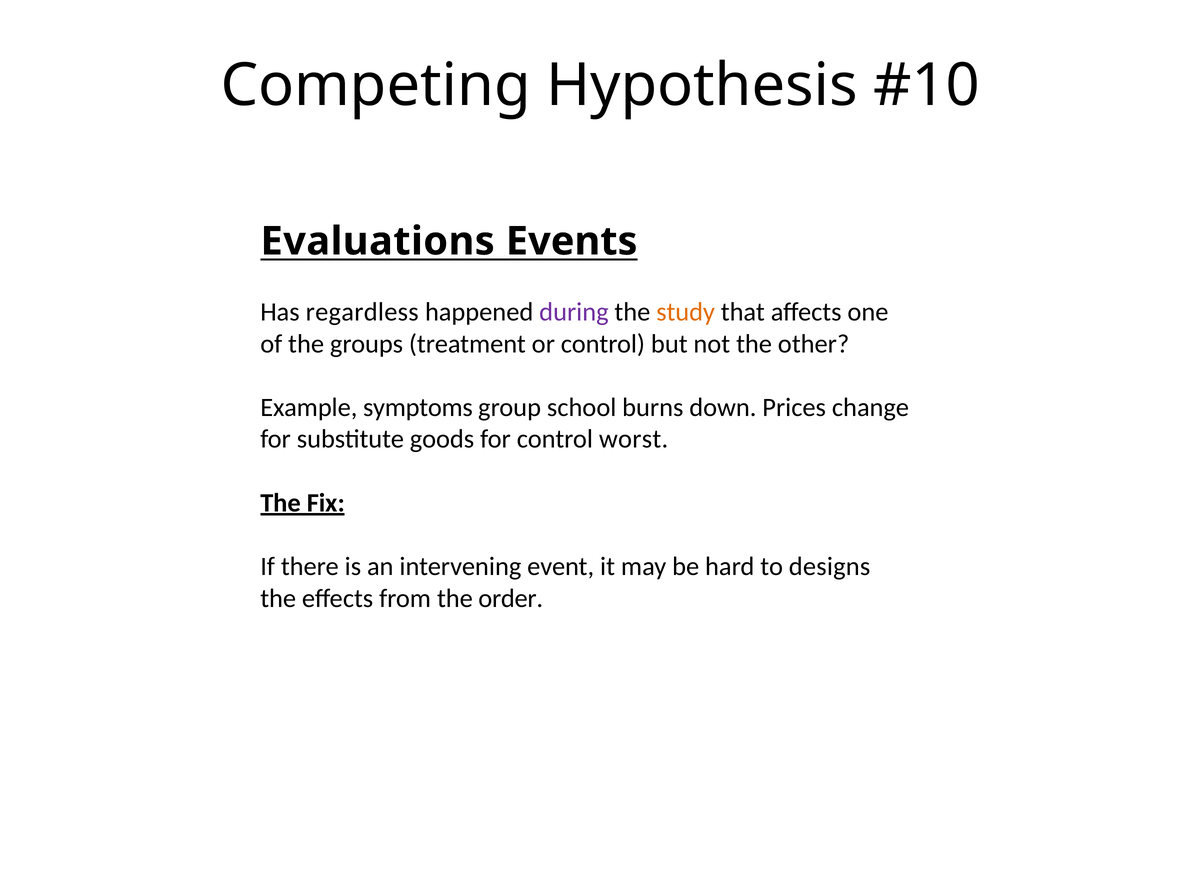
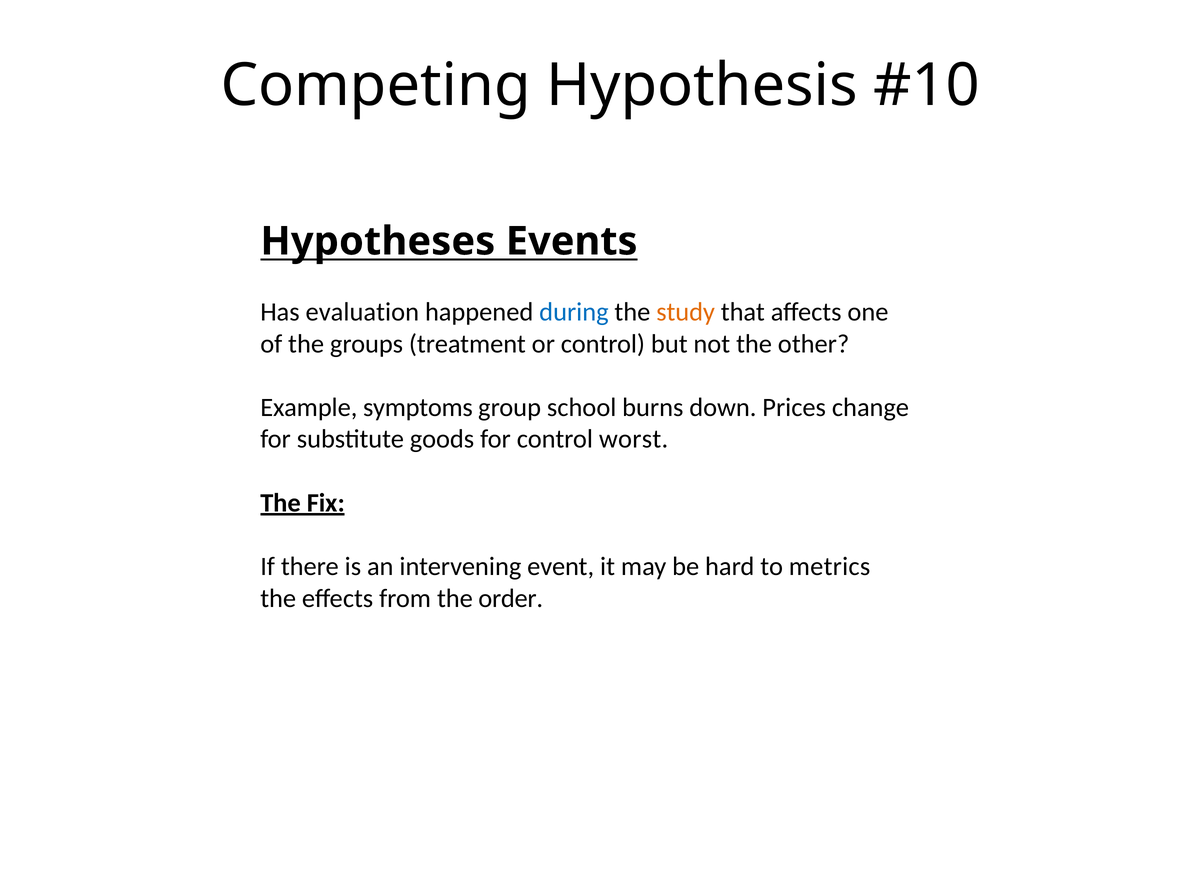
Evaluations: Evaluations -> Hypotheses
regardless: regardless -> evaluation
during colour: purple -> blue
designs: designs -> metrics
